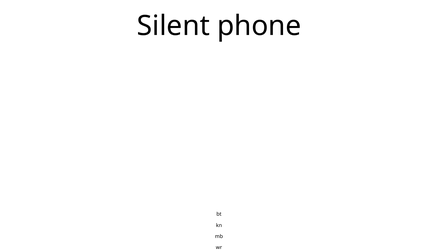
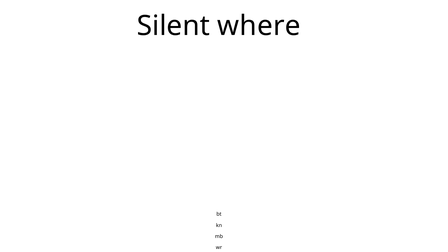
phone: phone -> where
